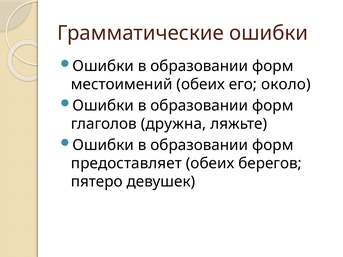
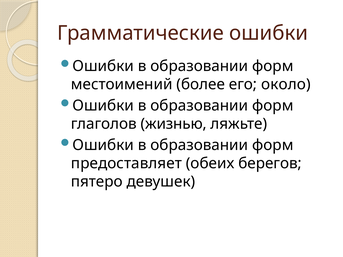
местоимений обеих: обеих -> более
дружна: дружна -> жизнью
